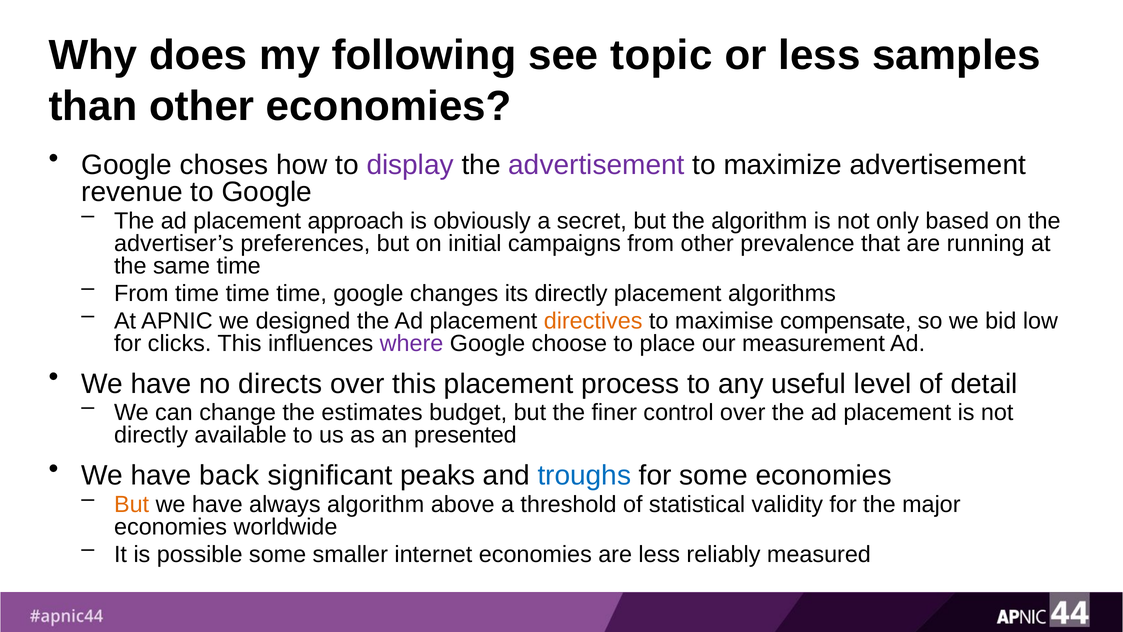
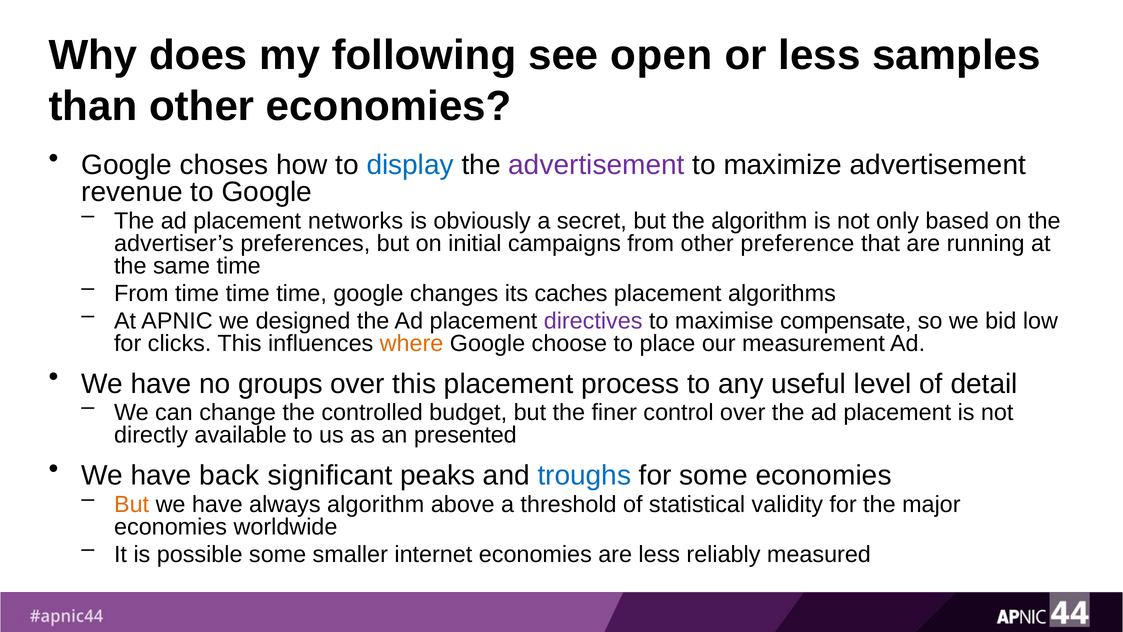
topic: topic -> open
display colour: purple -> blue
approach: approach -> networks
prevalence: prevalence -> preference
its directly: directly -> caches
directives colour: orange -> purple
where colour: purple -> orange
directs: directs -> groups
estimates: estimates -> controlled
